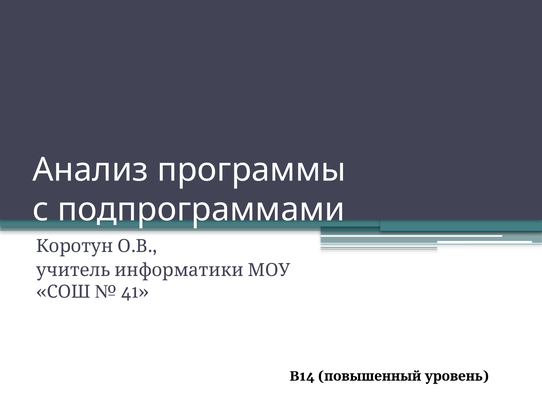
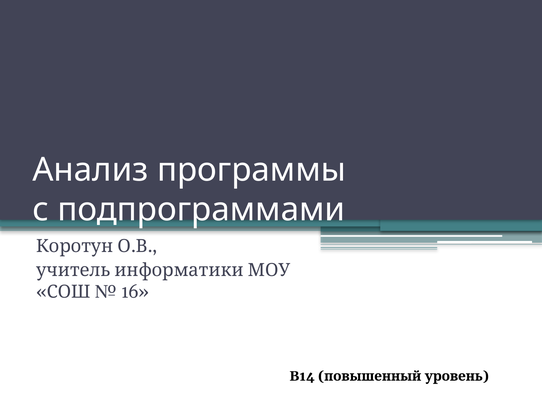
41: 41 -> 16
